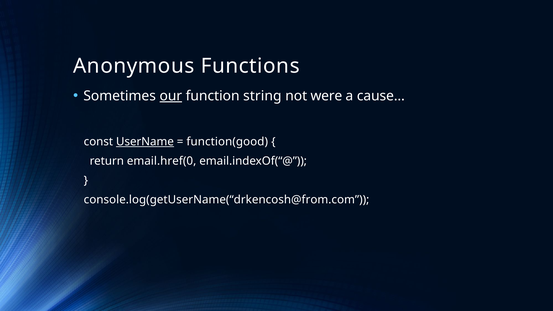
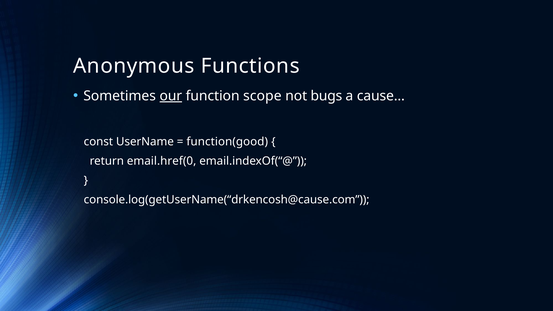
string: string -> scope
were: were -> bugs
UserName underline: present -> none
console.log(getUserName(“drkencosh@from.com: console.log(getUserName(“drkencosh@from.com -> console.log(getUserName(“drkencosh@cause.com
